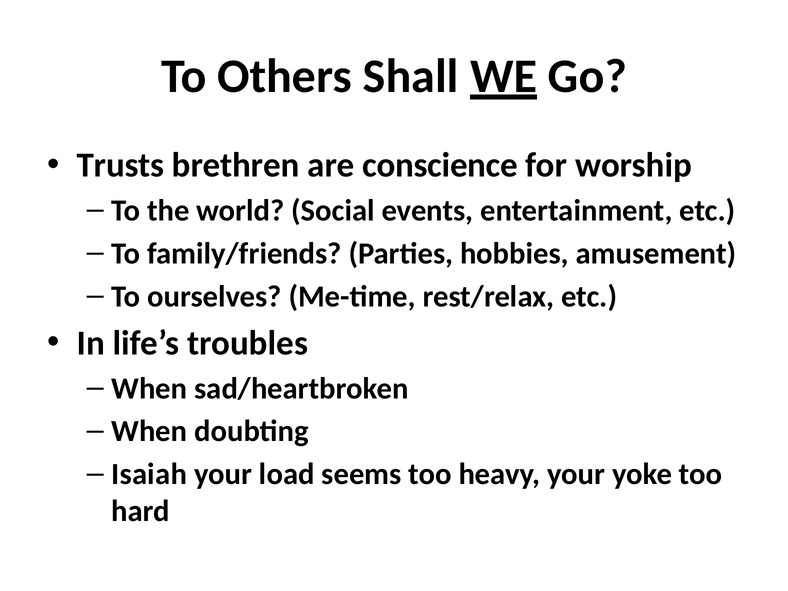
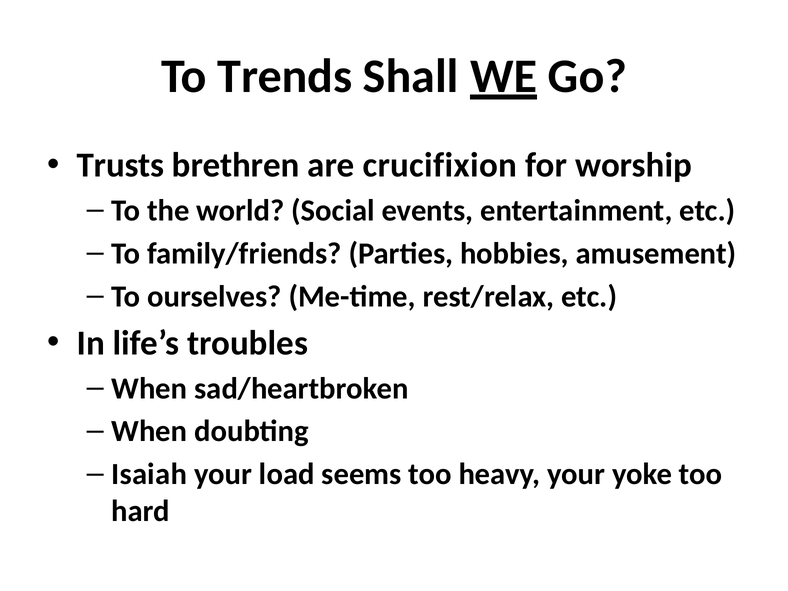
Others: Others -> Trends
conscience: conscience -> crucifixion
